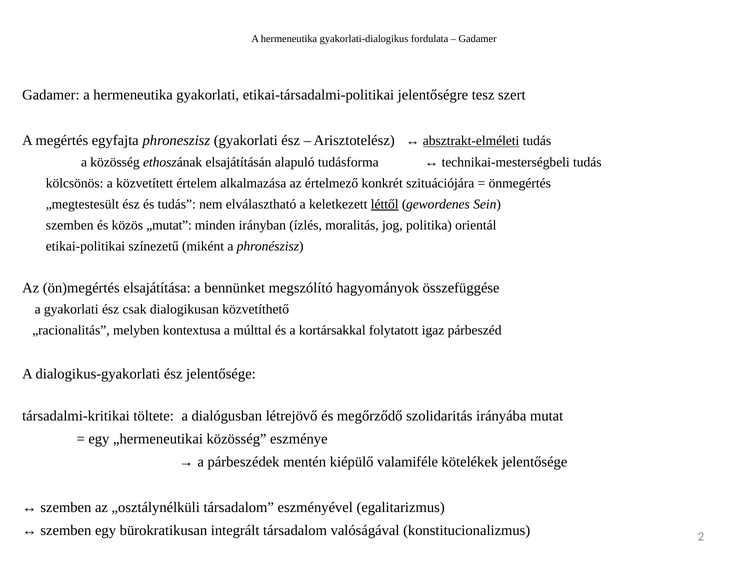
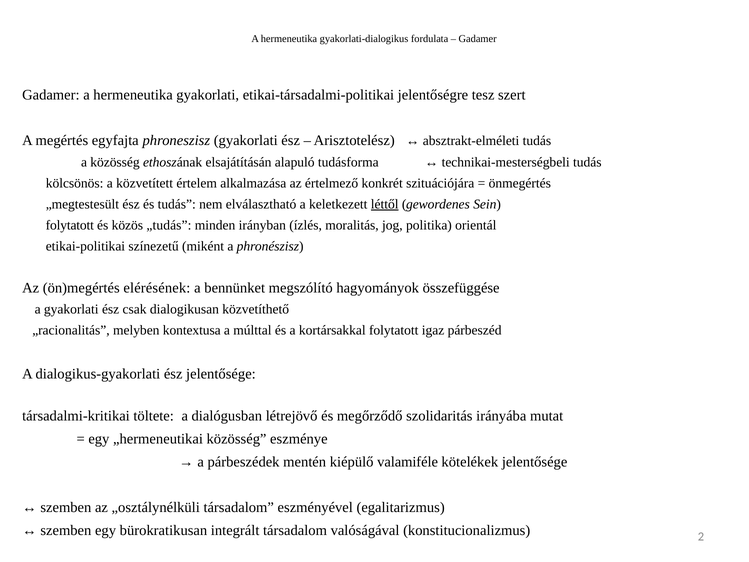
absztrakt-elméleti underline: present -> none
szemben at (70, 225): szemben -> folytatott
„mutat: „mutat -> „tudás
elsajátítása: elsajátítása -> elérésének
